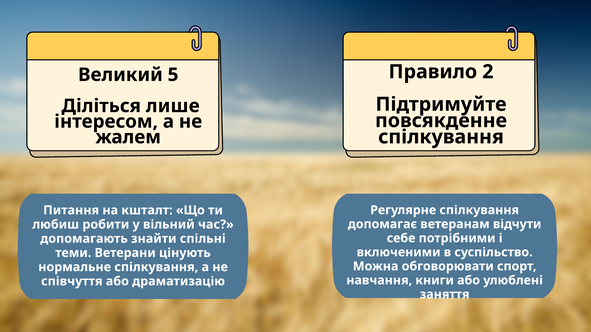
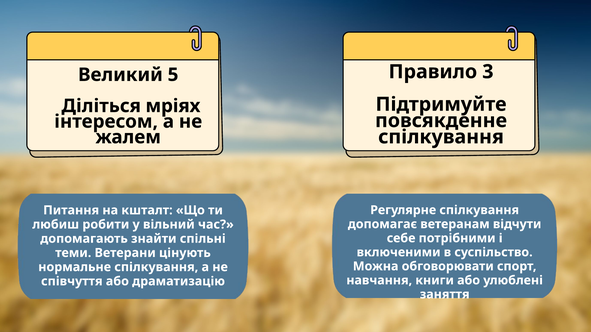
2: 2 -> 3
лише: лише -> мріях
